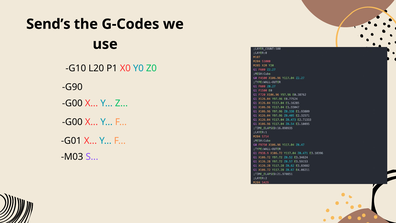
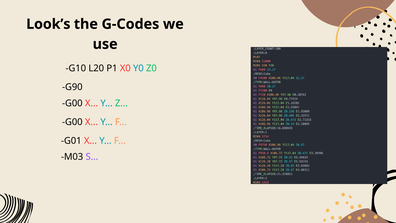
Send’s: Send’s -> Look’s
